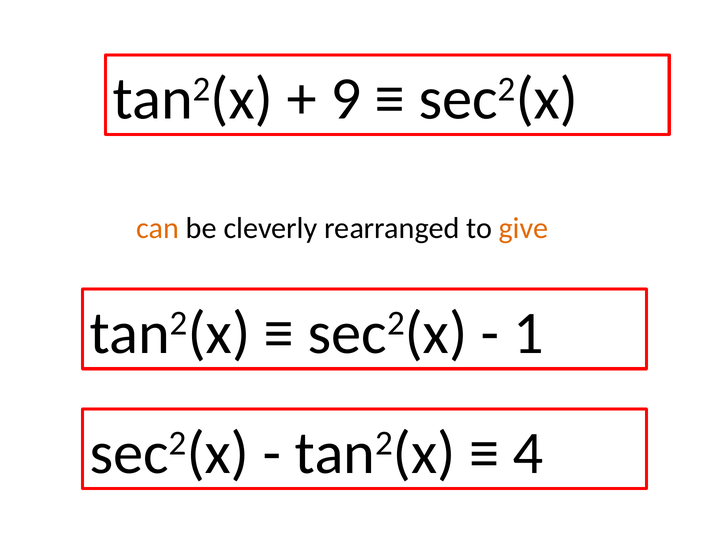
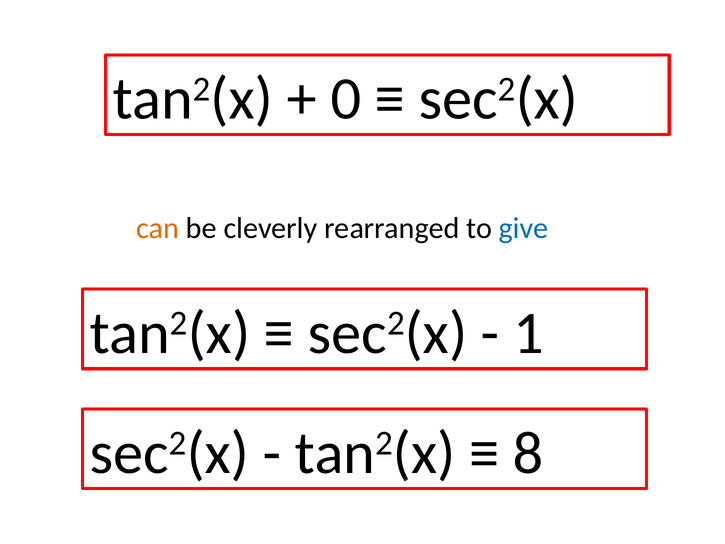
9: 9 -> 0
give colour: orange -> blue
4: 4 -> 8
